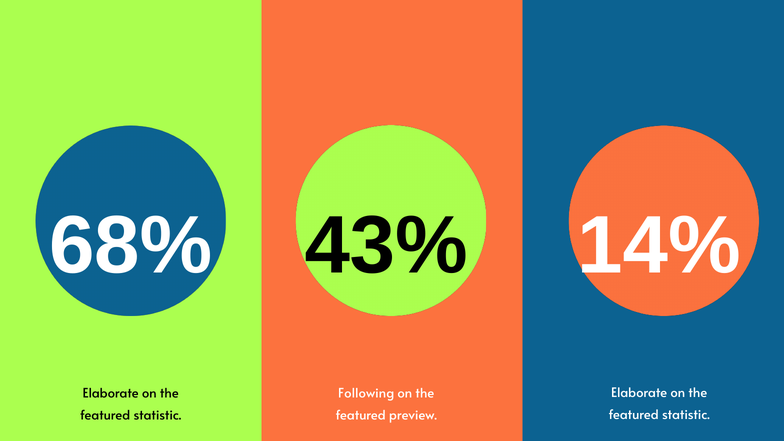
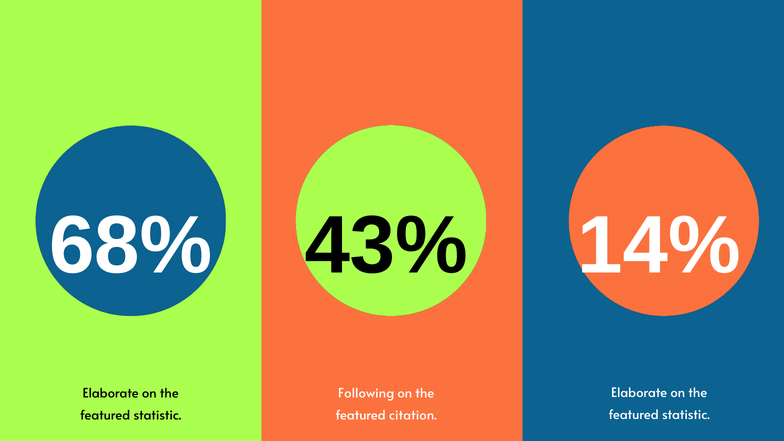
preview: preview -> citation
